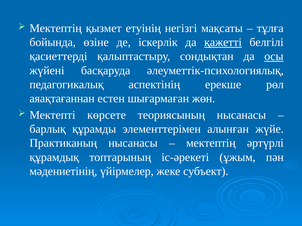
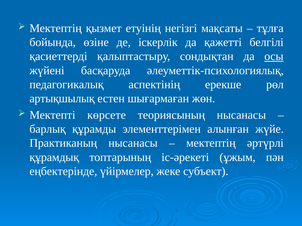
қажетті underline: present -> none
аяақтағаннан: аяақтағаннан -> артықшылық
мәдениетінің: мәдениетінің -> еңбектерінде
